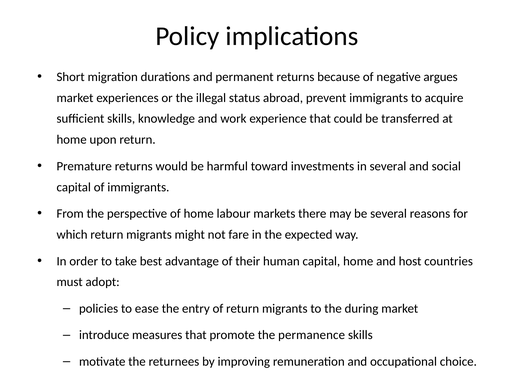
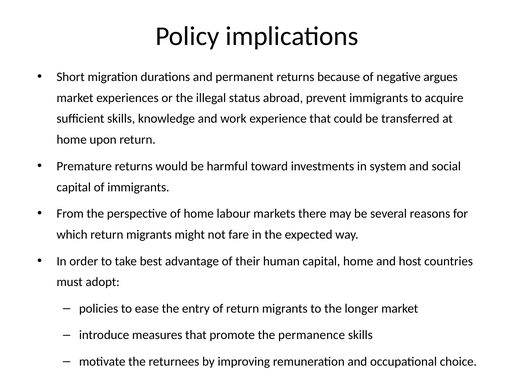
in several: several -> system
during: during -> longer
